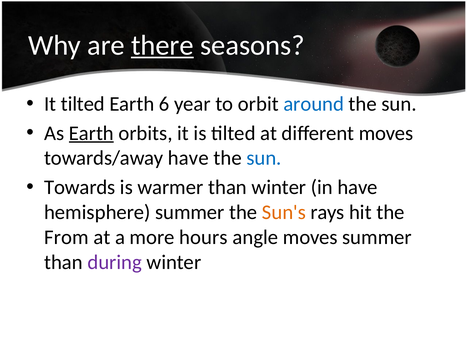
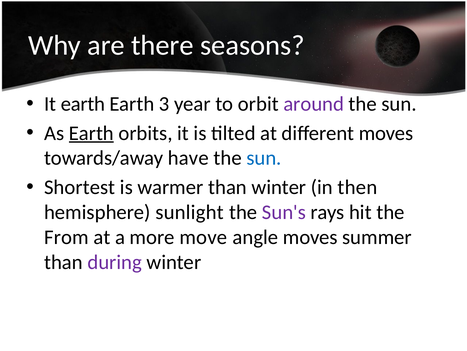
there underline: present -> none
It tilted: tilted -> earth
6: 6 -> 3
around colour: blue -> purple
Towards: Towards -> Shortest
in have: have -> then
hemisphere summer: summer -> sunlight
Sun's colour: orange -> purple
hours: hours -> move
